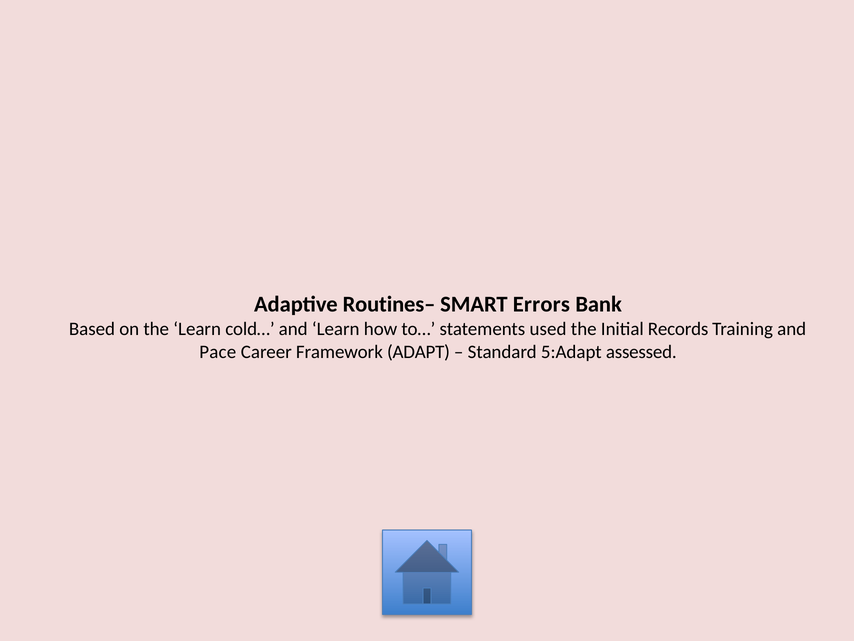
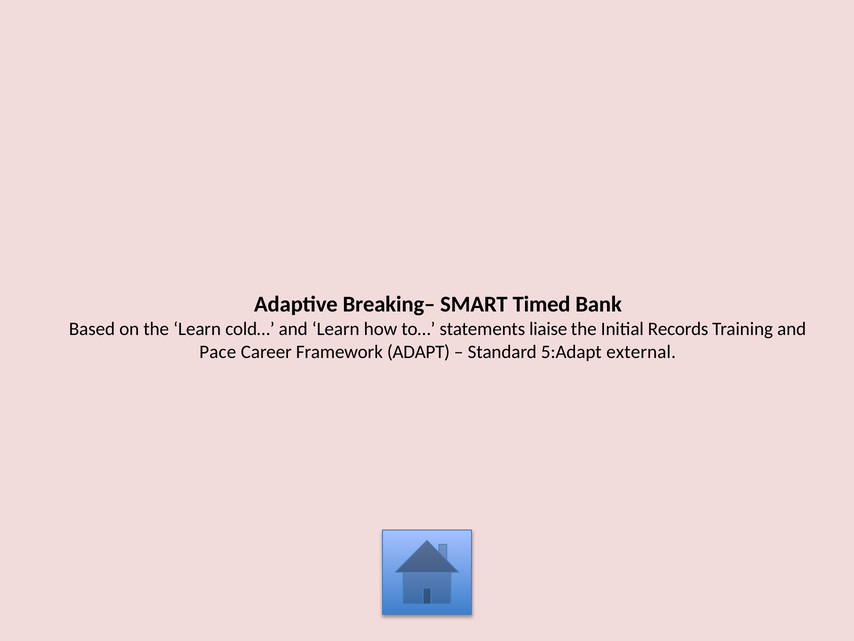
Routines–: Routines– -> Breaking–
Errors: Errors -> Timed
used: used -> liaise
assessed: assessed -> external
